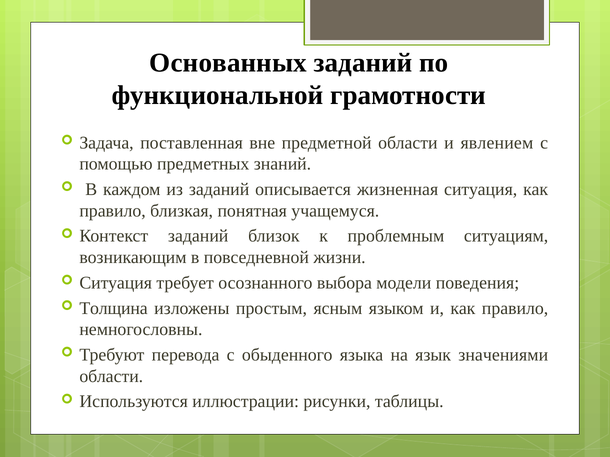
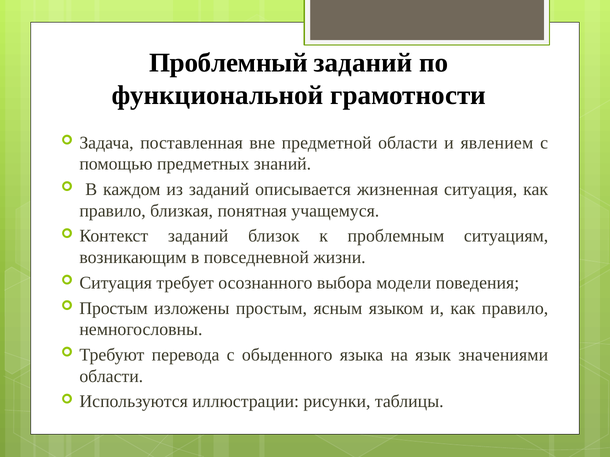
Основанных: Основанных -> Проблемный
Толщина at (114, 309): Толщина -> Простым
